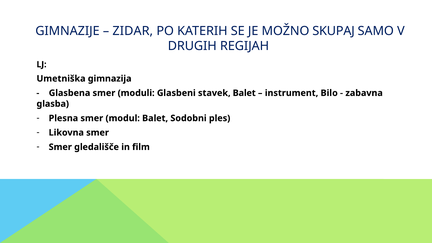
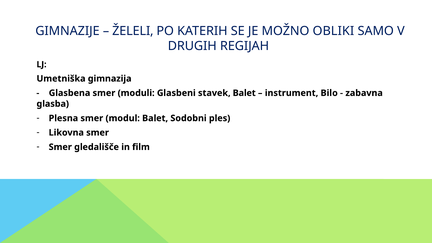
ZIDAR: ZIDAR -> ŽELELI
SKUPAJ: SKUPAJ -> OBLIKI
